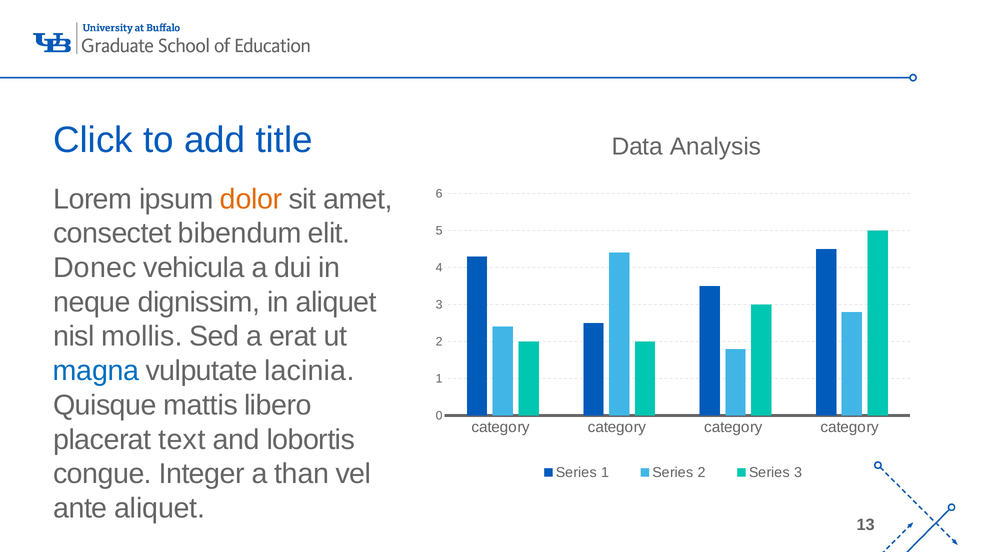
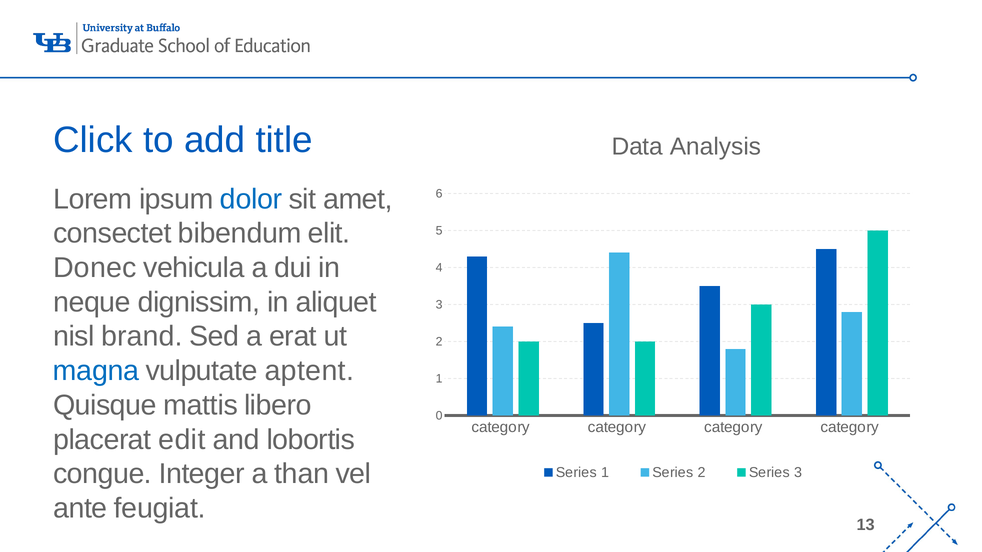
dolor colour: orange -> blue
mollis: mollis -> brand
lacinia: lacinia -> aptent
text: text -> edit
ante aliquet: aliquet -> feugiat
